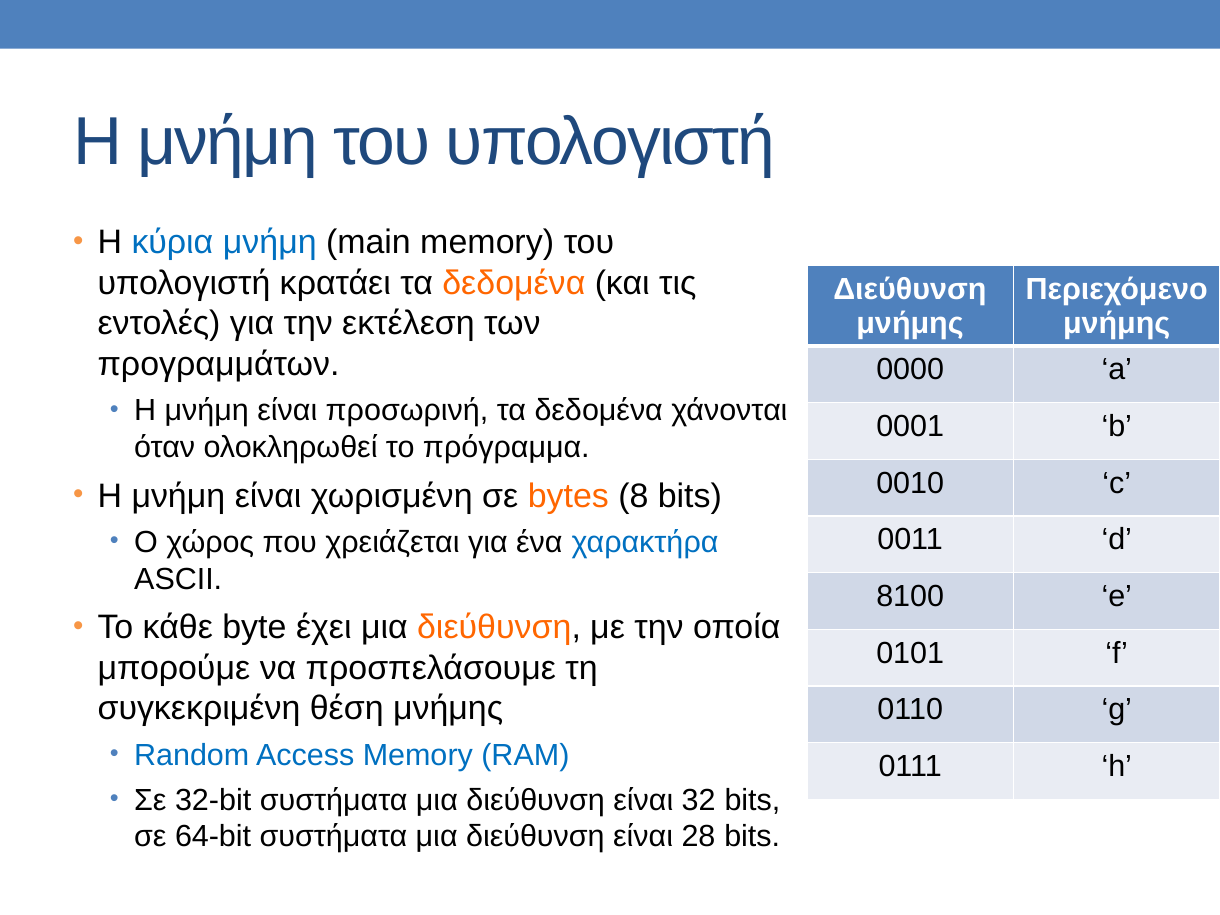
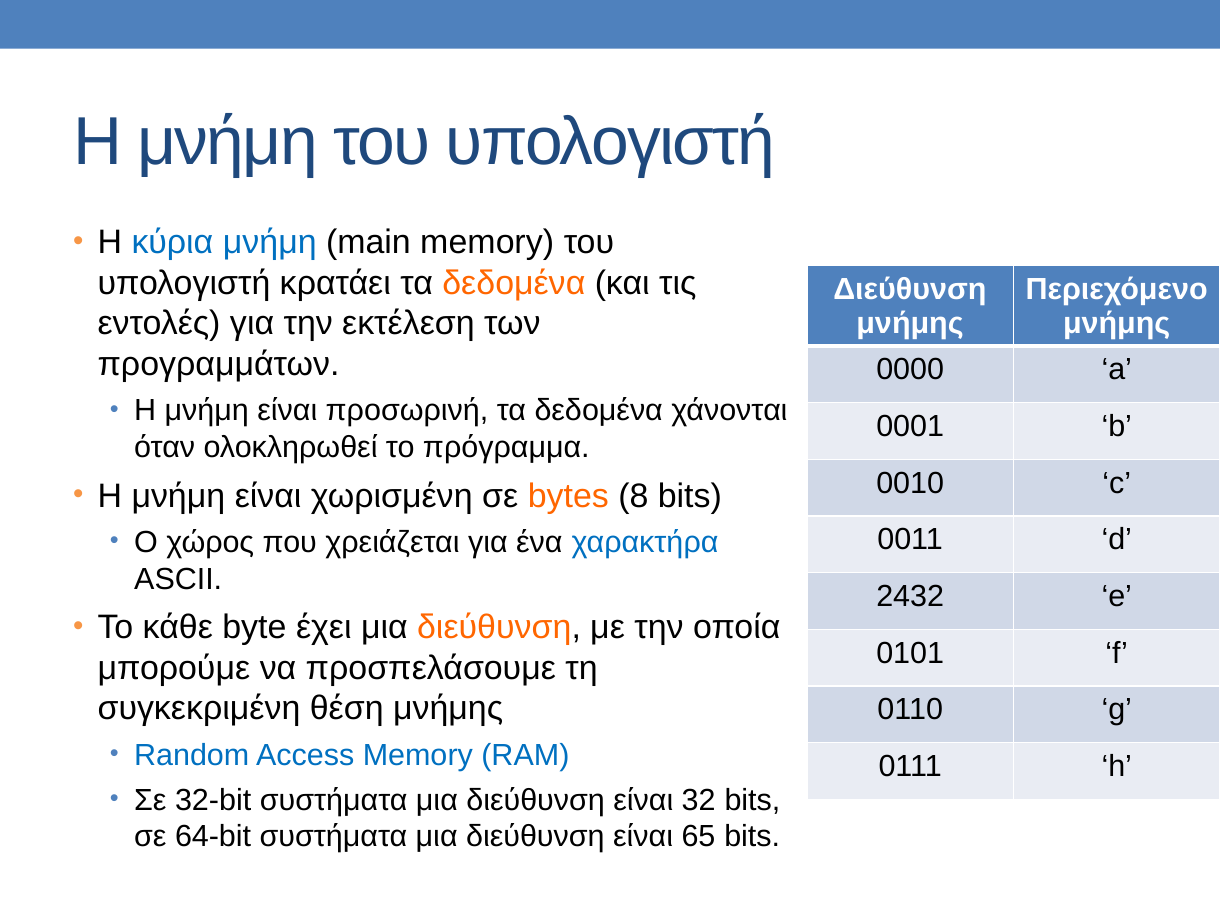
8100: 8100 -> 2432
28: 28 -> 65
